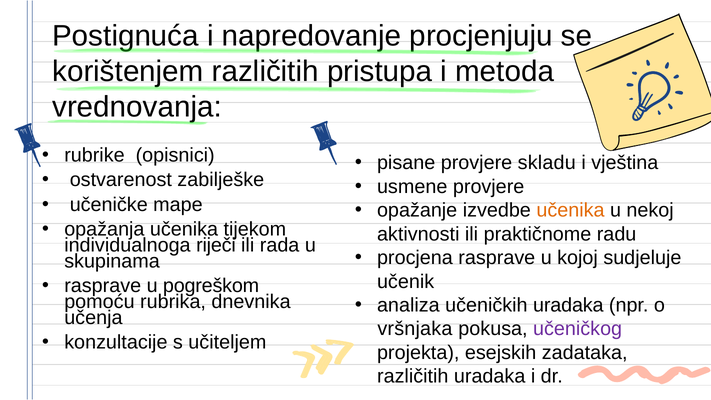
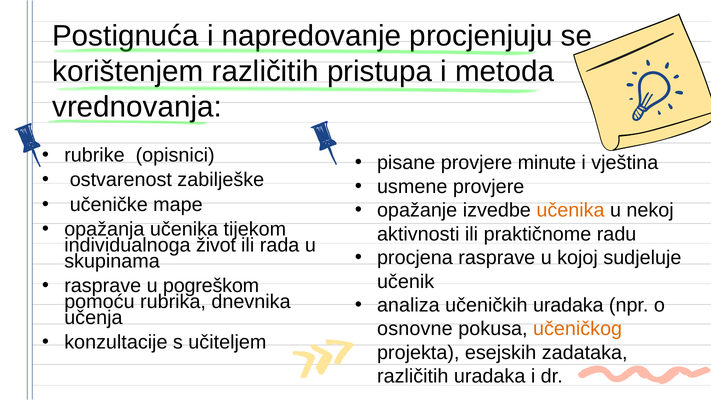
skladu: skladu -> minute
riječi: riječi -> život
vršnjaka: vršnjaka -> osnovne
učeničkog colour: purple -> orange
